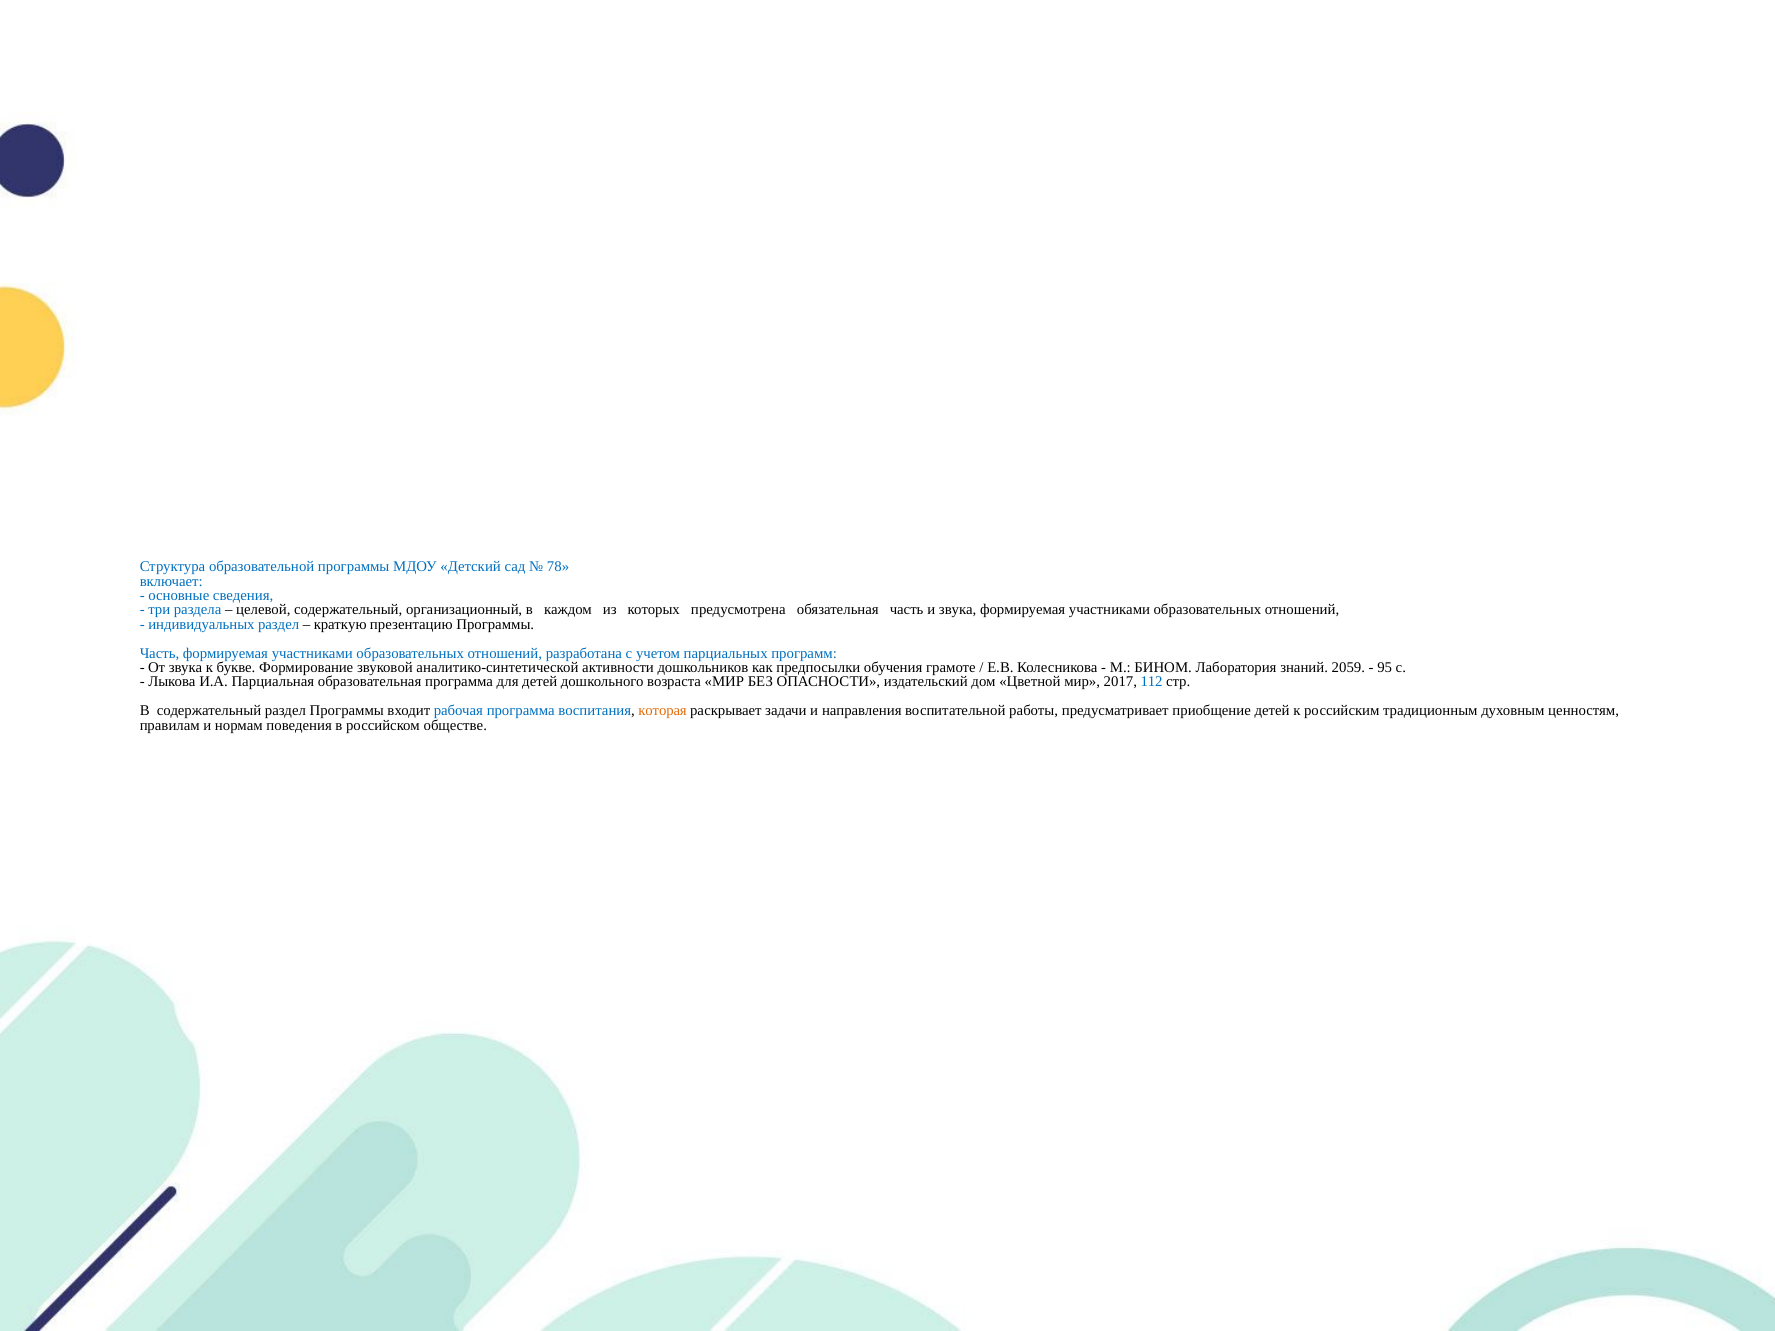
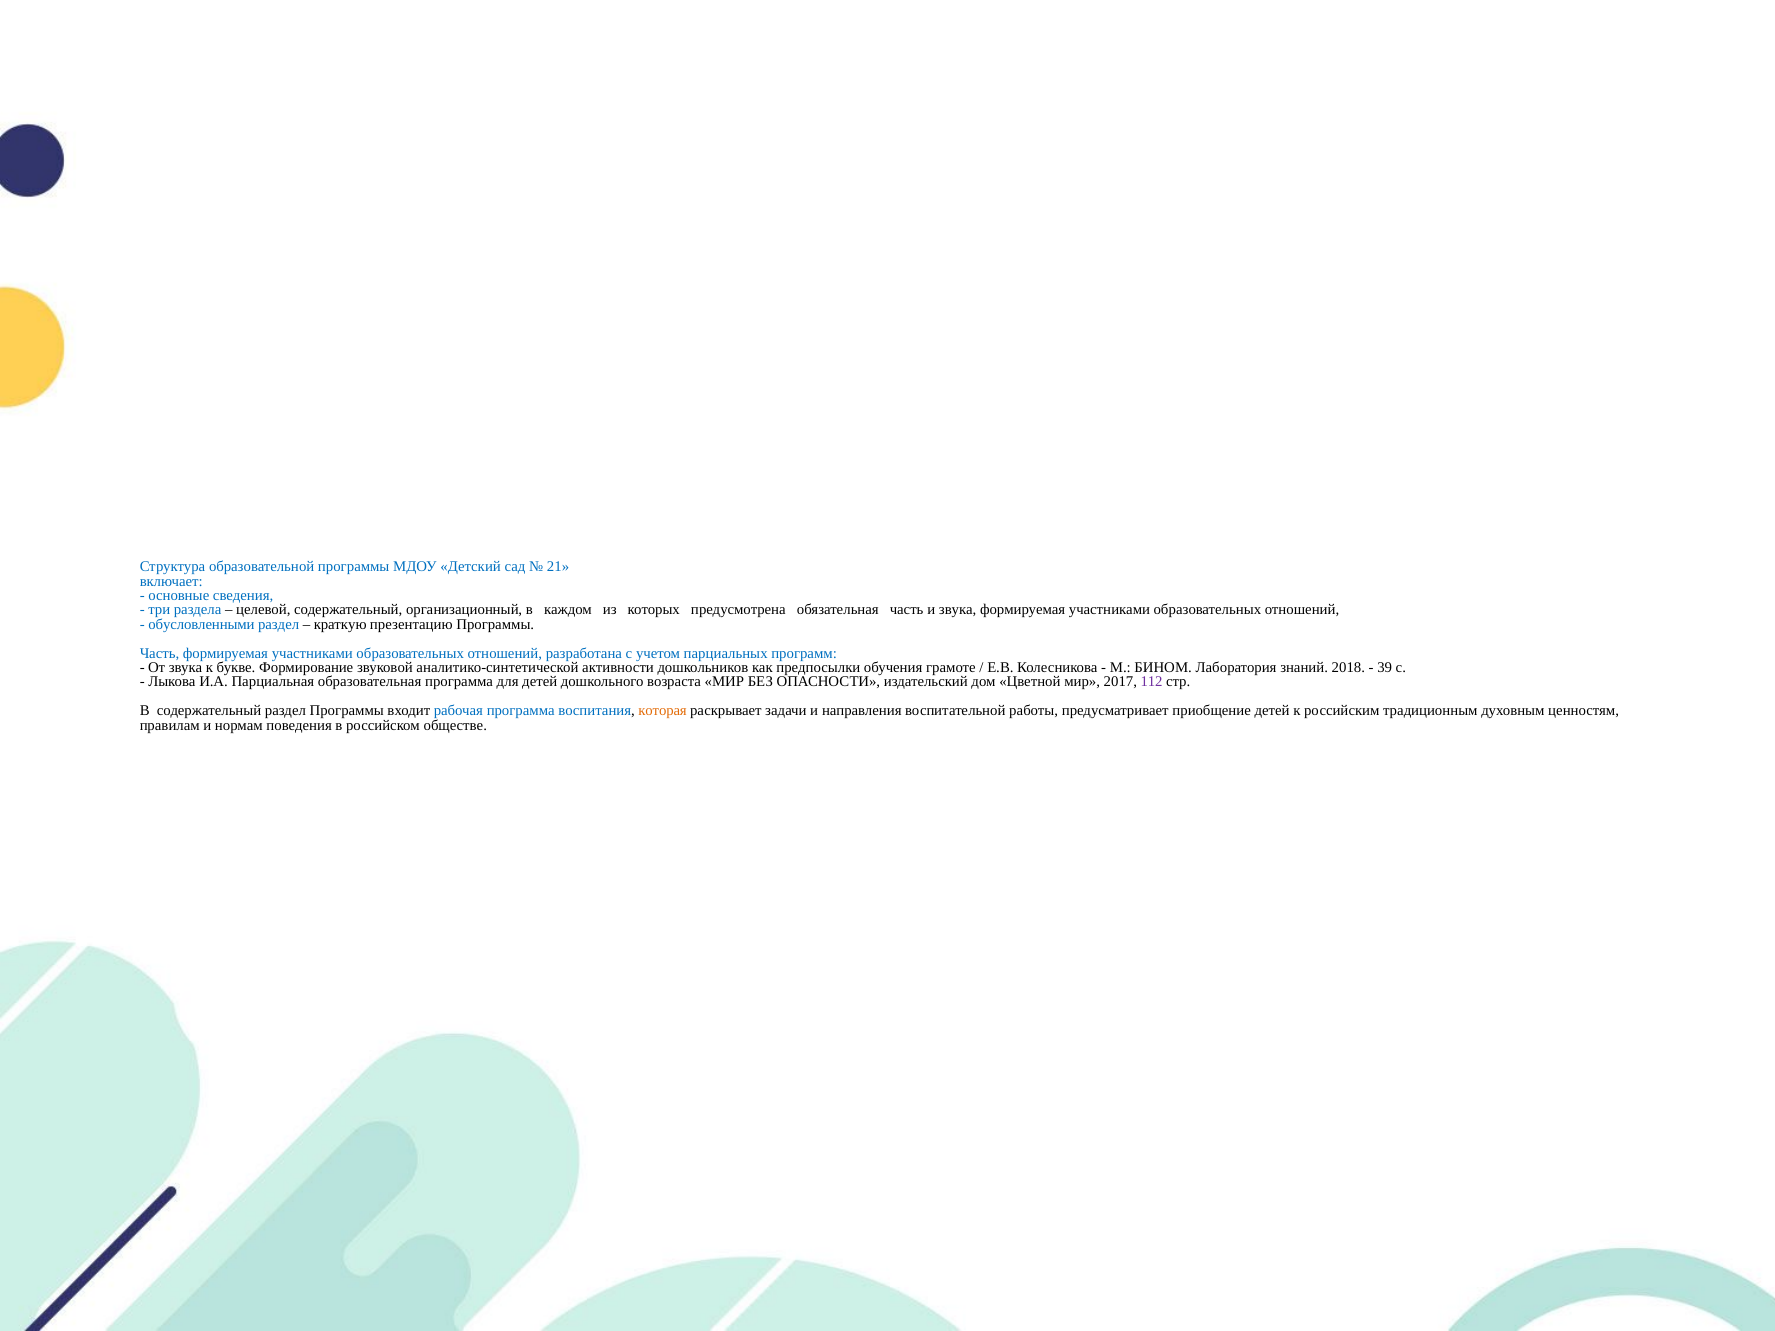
78: 78 -> 21
индивидуальных: индивидуальных -> обусловленными
2059: 2059 -> 2018
95: 95 -> 39
112 colour: blue -> purple
